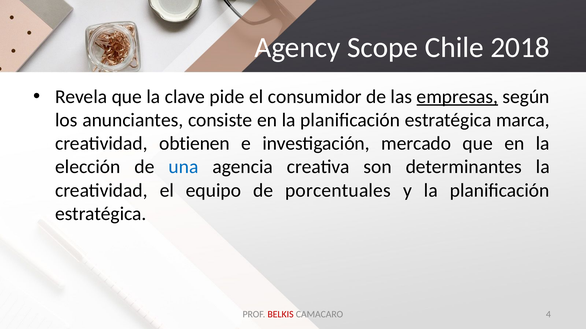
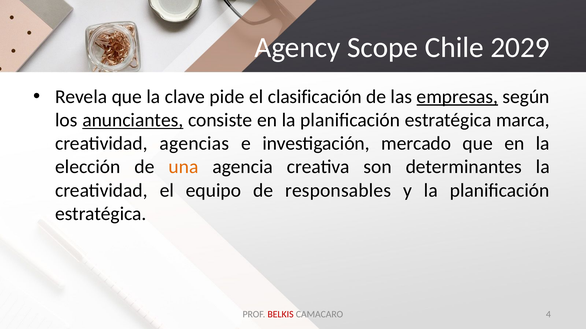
2018: 2018 -> 2029
consumidor: consumidor -> clasificación
anunciantes underline: none -> present
obtienen: obtienen -> agencias
una colour: blue -> orange
porcentuales: porcentuales -> responsables
